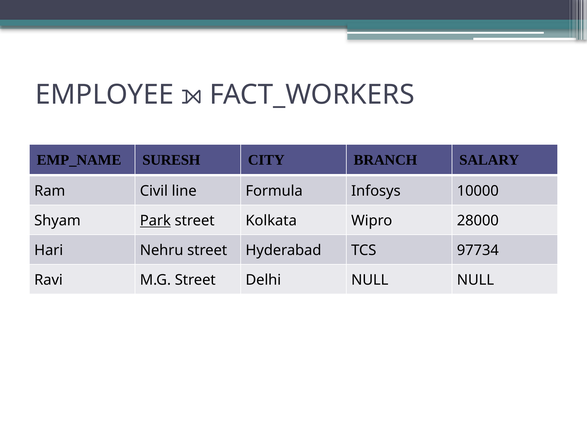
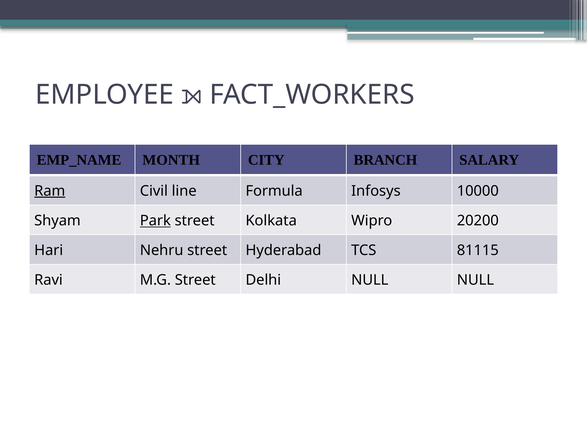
SURESH: SURESH -> MONTH
Ram underline: none -> present
28000: 28000 -> 20200
97734: 97734 -> 81115
